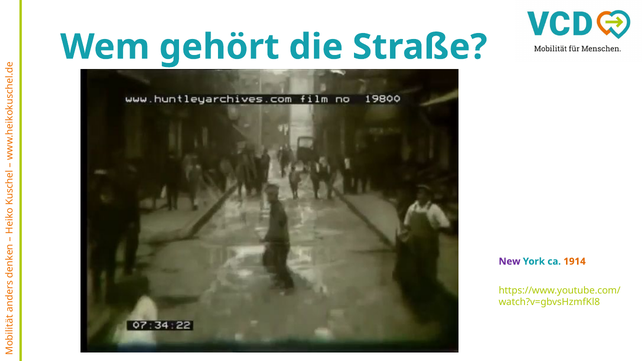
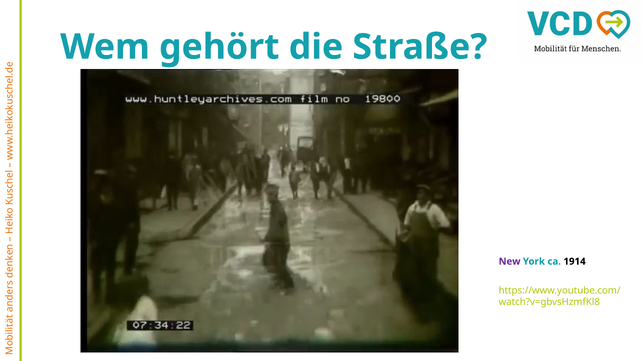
1914 colour: orange -> black
